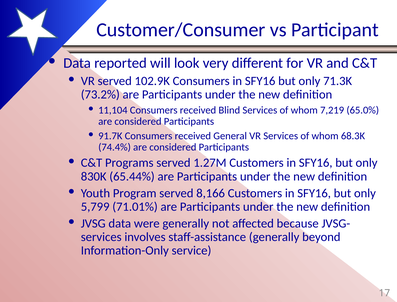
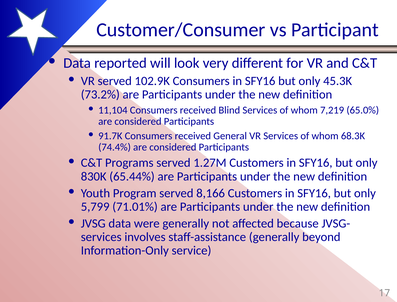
71.3K: 71.3K -> 45.3K
